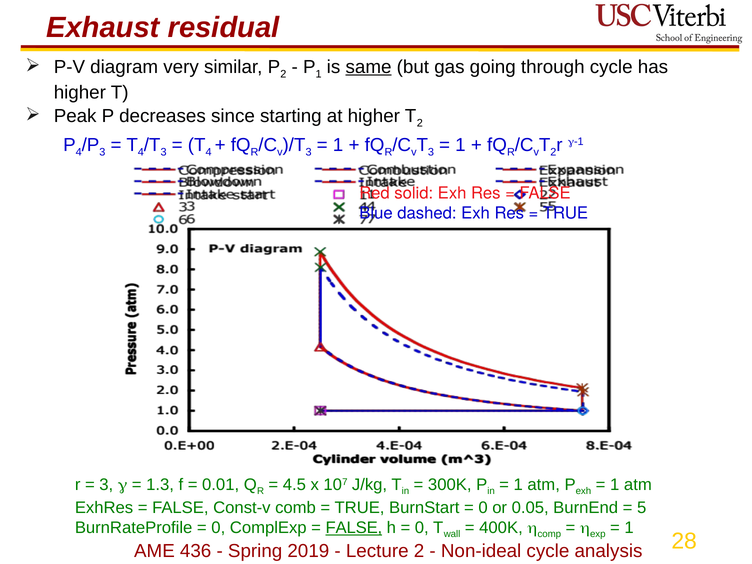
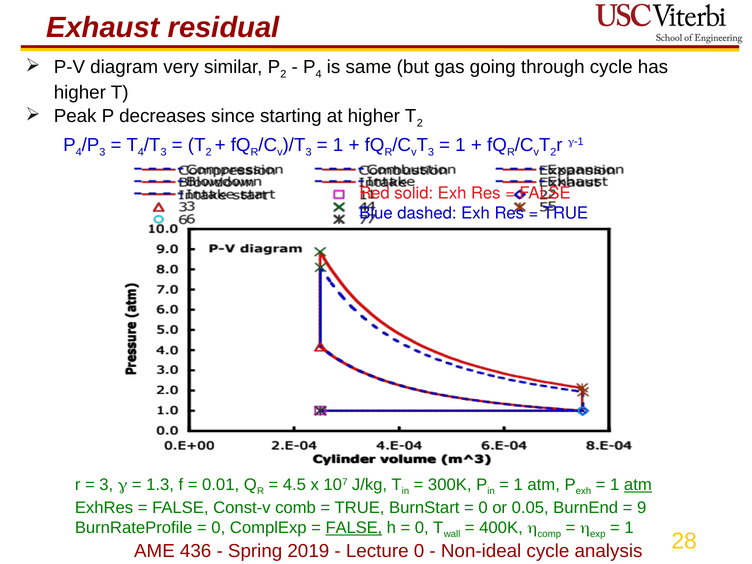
1 at (319, 74): 1 -> 4
same underline: present -> none
4 at (209, 152): 4 -> 2
atm at (638, 485) underline: none -> present
5: 5 -> 9
Lecture 2: 2 -> 0
